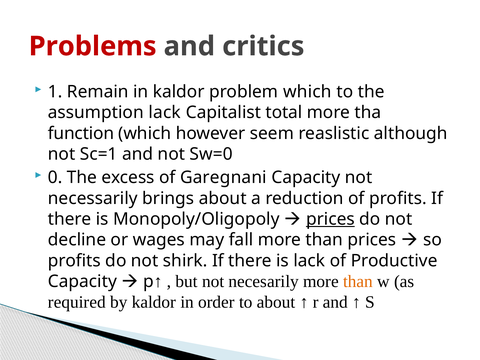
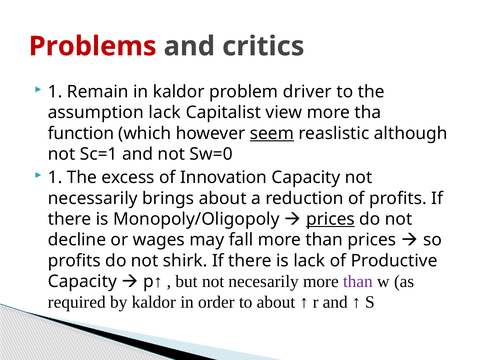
problem which: which -> driver
total: total -> view
seem underline: none -> present
0 at (55, 178): 0 -> 1
Garegnani: Garegnani -> Innovation
than at (358, 281) colour: orange -> purple
